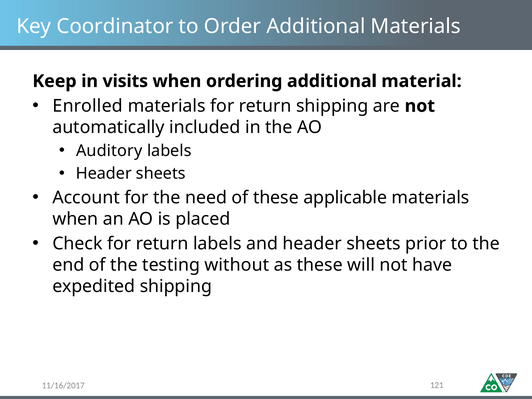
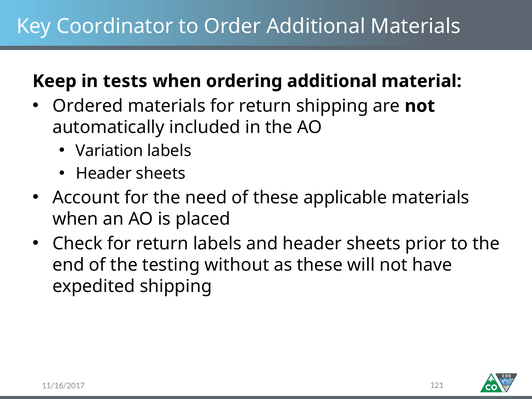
visits: visits -> tests
Enrolled: Enrolled -> Ordered
Auditory: Auditory -> Variation
